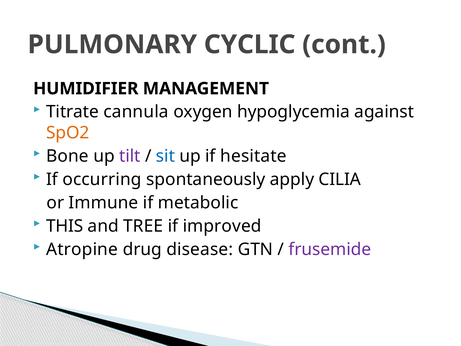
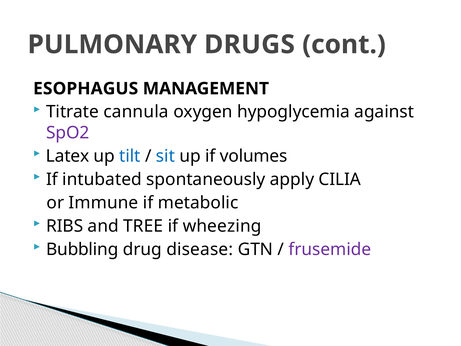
CYCLIC: CYCLIC -> DRUGS
HUMIDIFIER: HUMIDIFIER -> ESOPHAGUS
SpO2 colour: orange -> purple
Bone: Bone -> Latex
tilt colour: purple -> blue
hesitate: hesitate -> volumes
occurring: occurring -> intubated
THIS: THIS -> RIBS
improved: improved -> wheezing
Atropine: Atropine -> Bubbling
